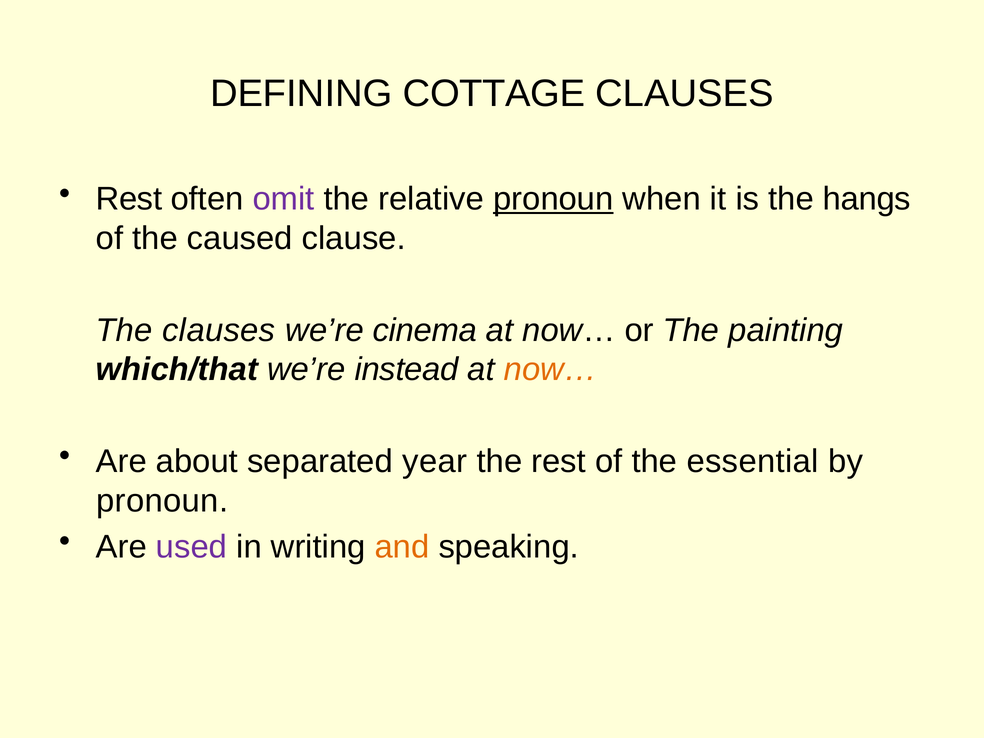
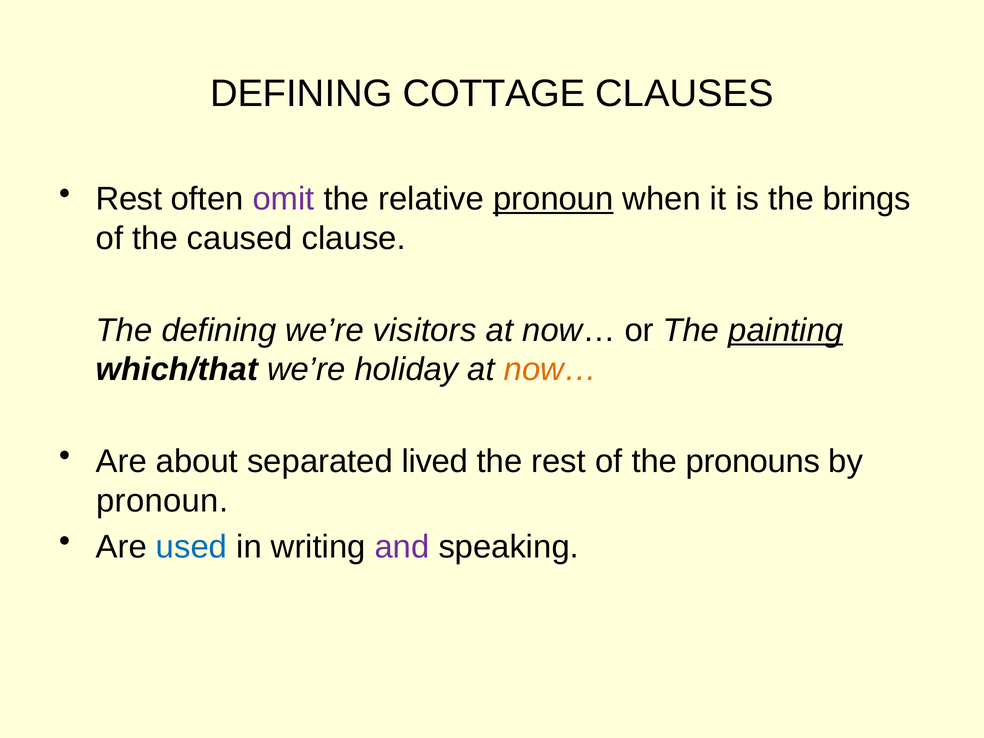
hangs: hangs -> brings
The clauses: clauses -> defining
cinema: cinema -> visitors
painting underline: none -> present
instead: instead -> holiday
year: year -> lived
essential: essential -> pronouns
used colour: purple -> blue
and colour: orange -> purple
